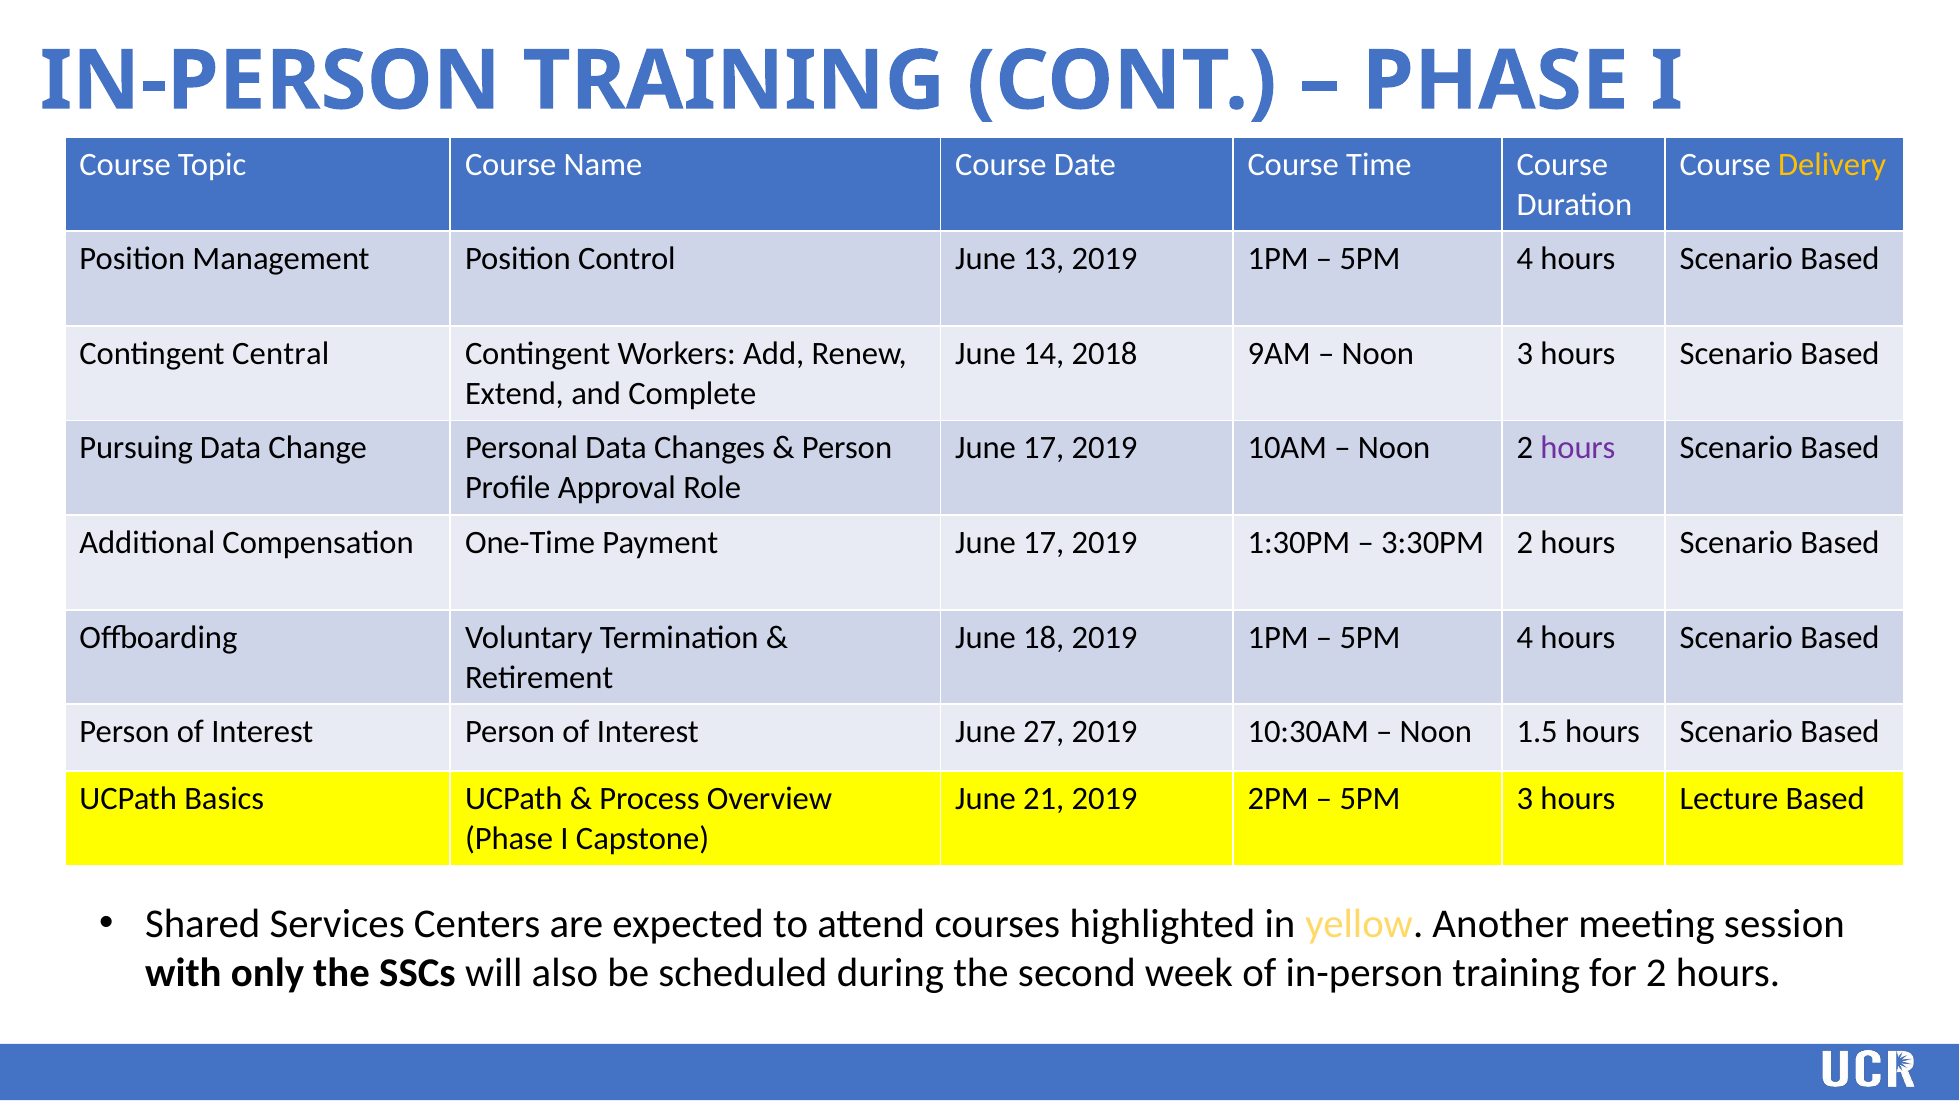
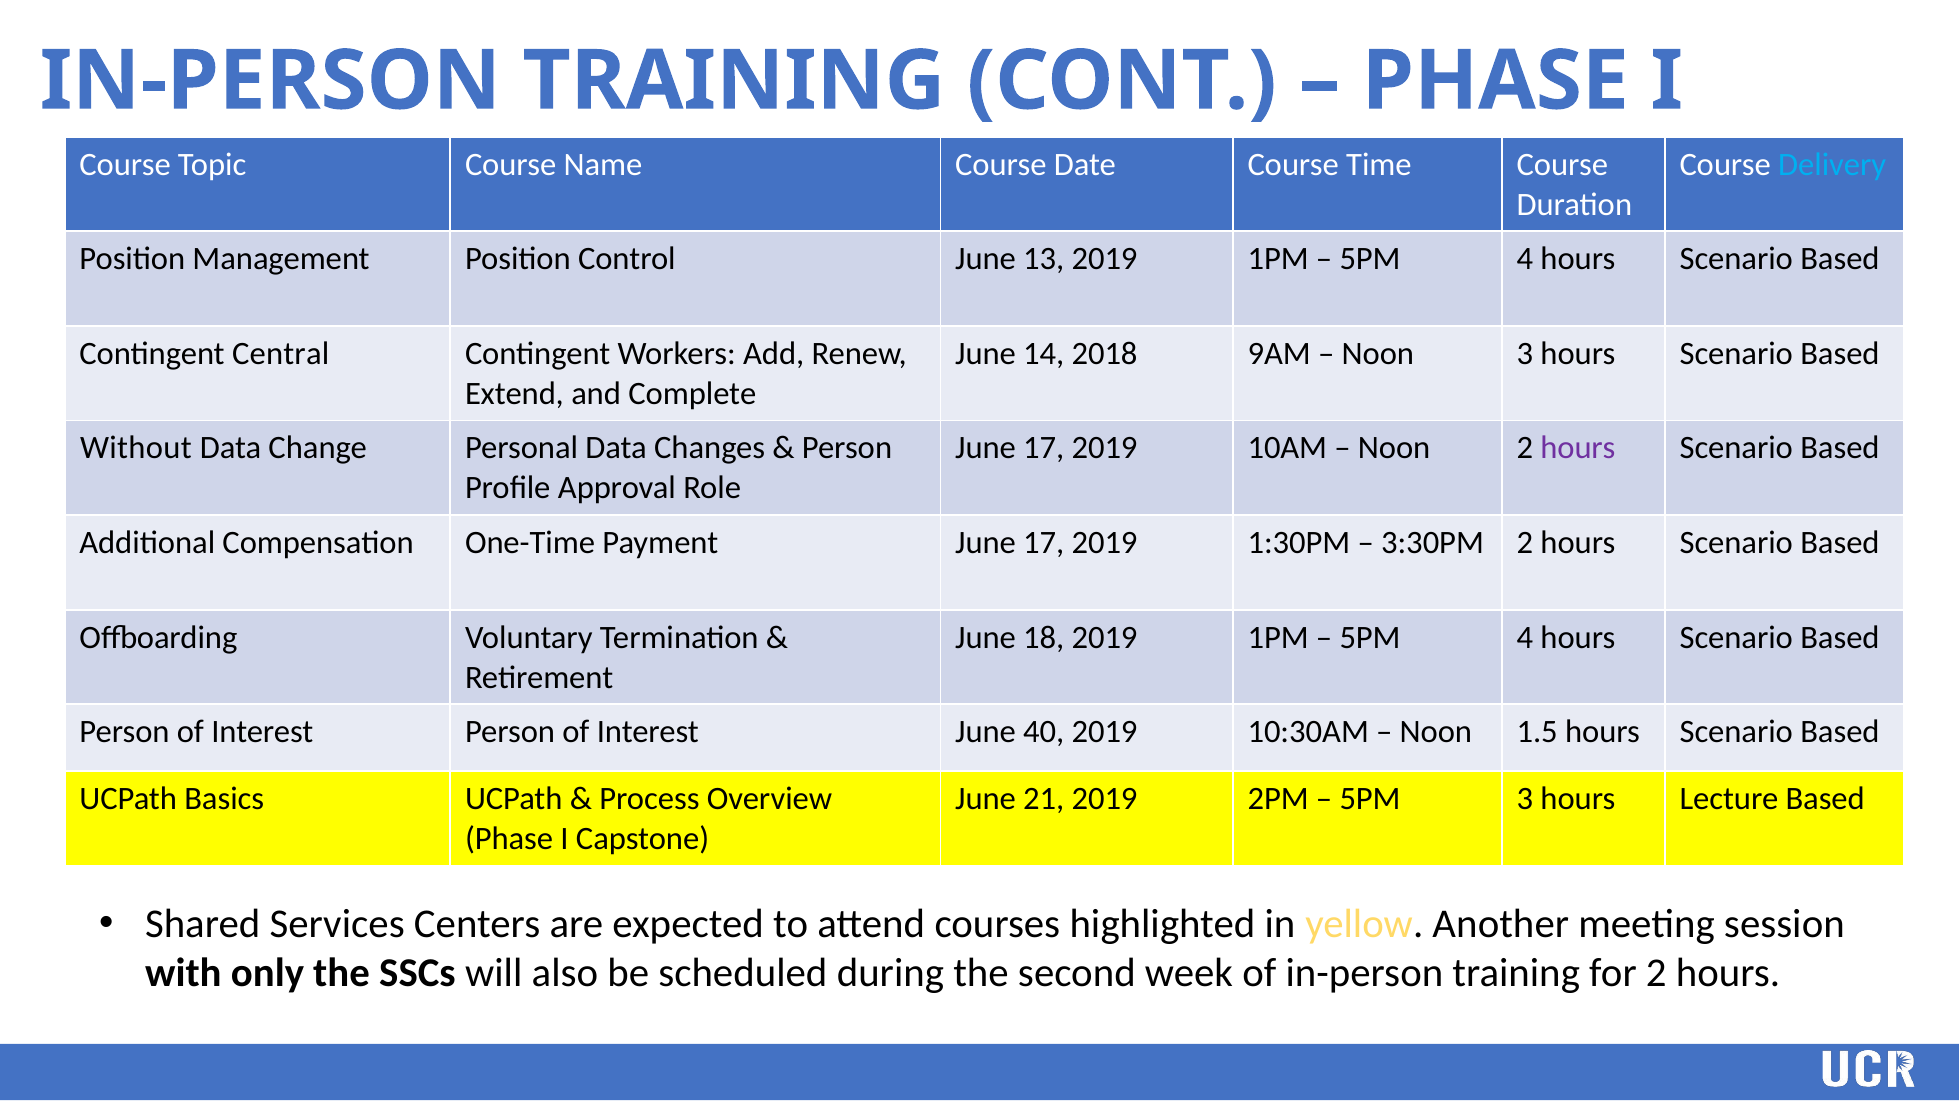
Delivery colour: yellow -> light blue
Pursuing: Pursuing -> Without
27: 27 -> 40
